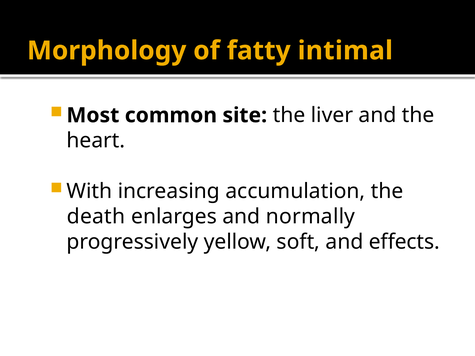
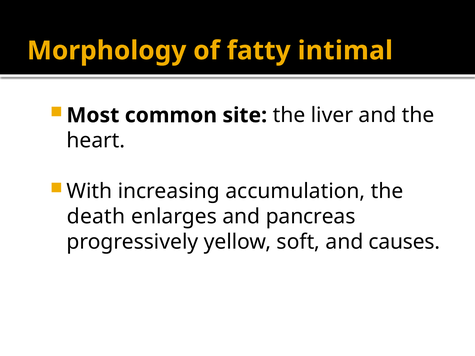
normally: normally -> pancreas
effects: effects -> causes
